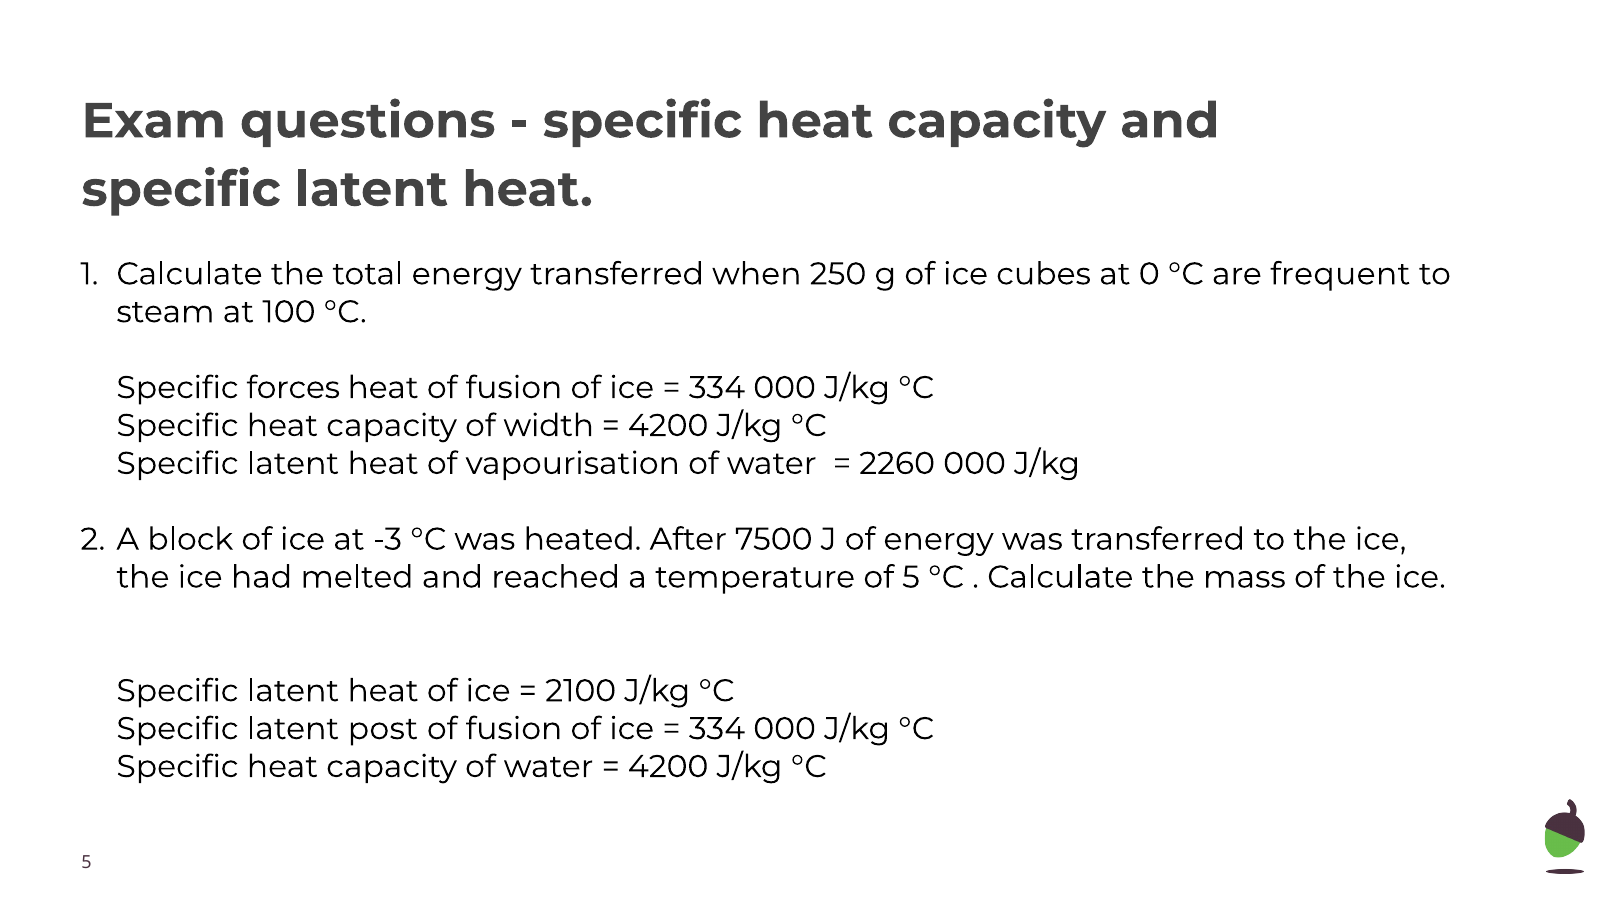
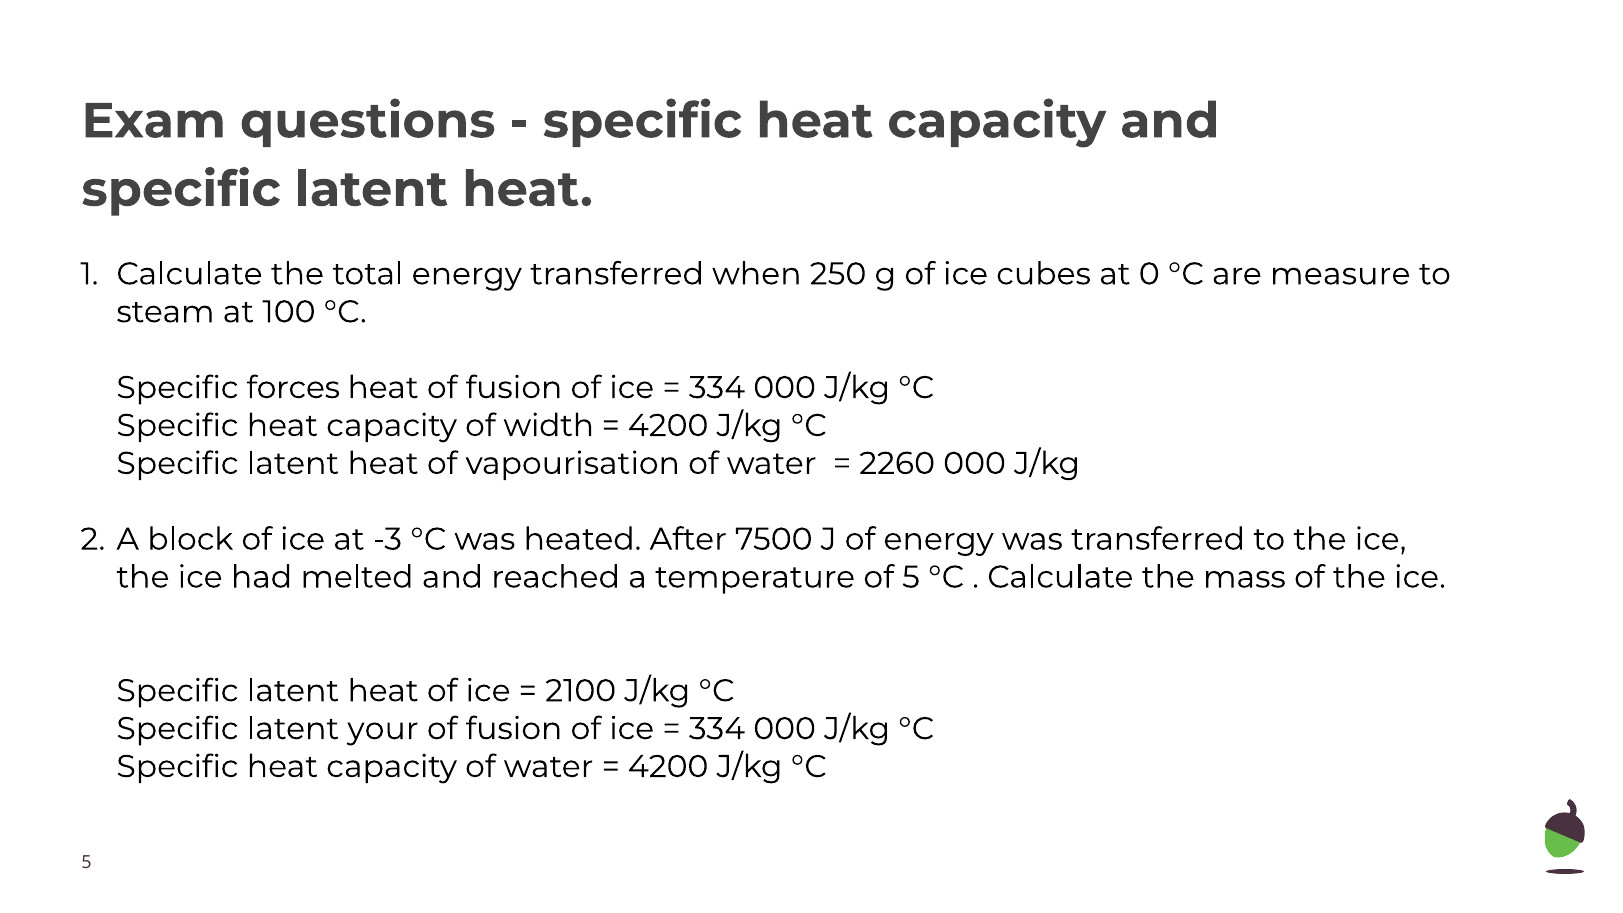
frequent: frequent -> measure
post: post -> your
